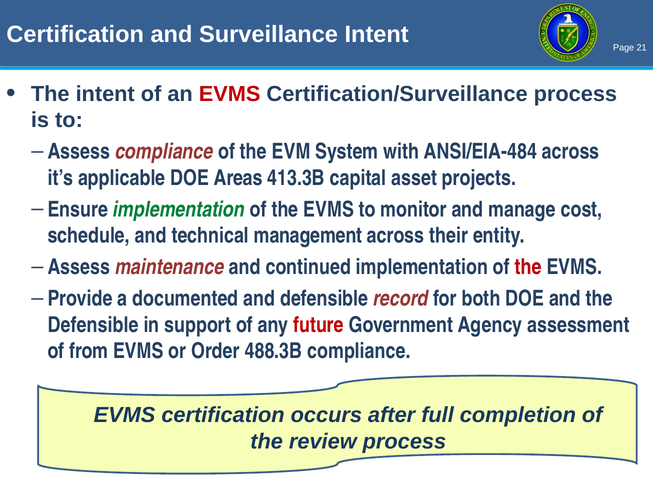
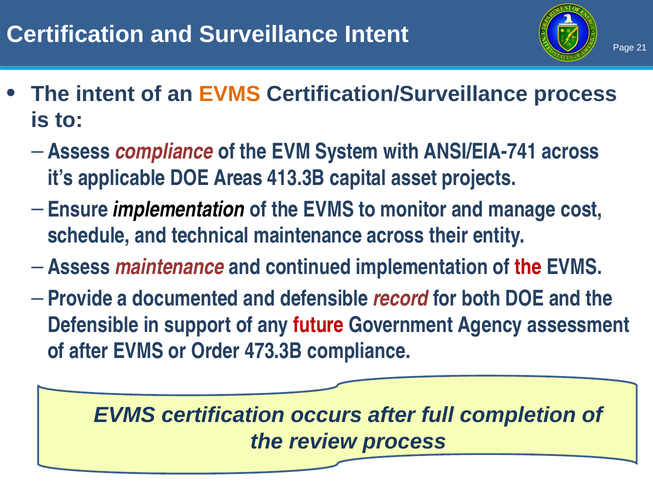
EVMS at (230, 94) colour: red -> orange
ANSI/EIA-484: ANSI/EIA-484 -> ANSI/EIA-741
implementation at (179, 209) colour: green -> black
technical management: management -> maintenance
of from: from -> after
488.3B: 488.3B -> 473.3B
